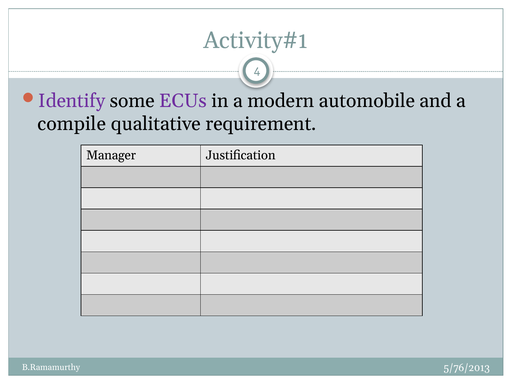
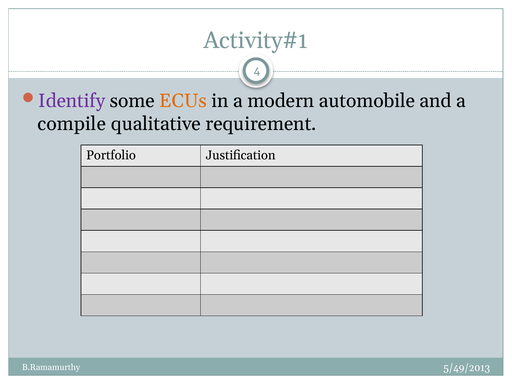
ECUs colour: purple -> orange
Manager: Manager -> Portfolio
5/76/2013: 5/76/2013 -> 5/49/2013
